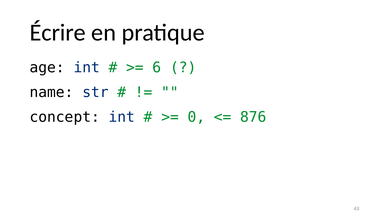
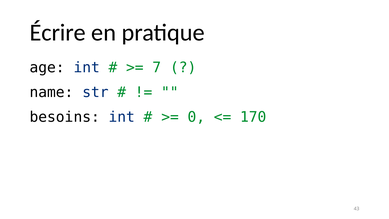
6: 6 -> 7
concept: concept -> besoins
876: 876 -> 170
